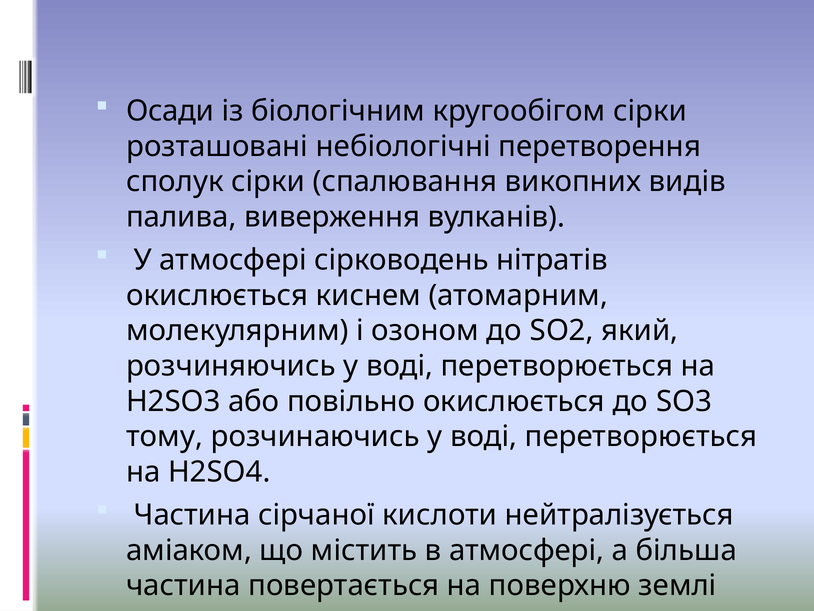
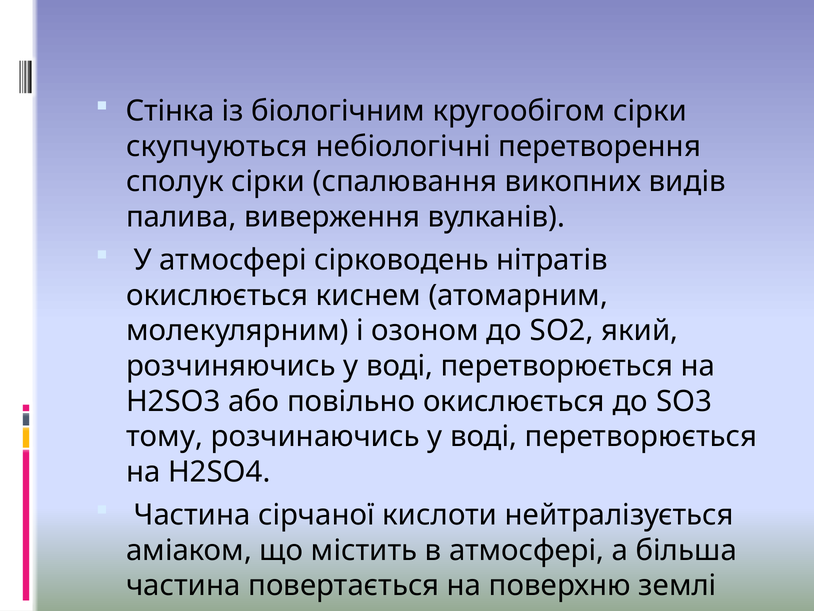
Осади: Осади -> Стінка
розташовані: розташовані -> скупчуються
